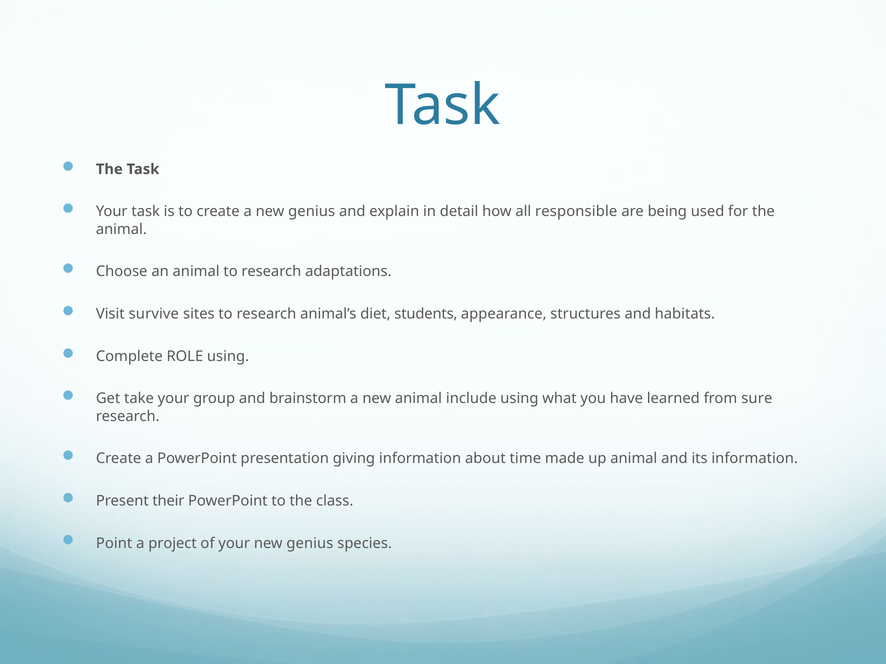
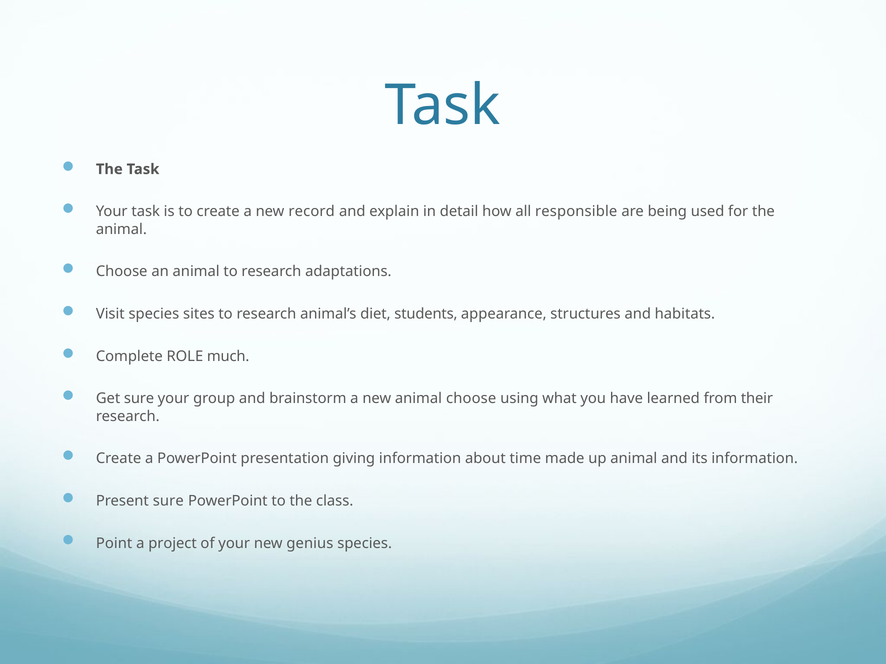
a new genius: genius -> record
Visit survive: survive -> species
ROLE using: using -> much
Get take: take -> sure
animal include: include -> choose
sure: sure -> their
Present their: their -> sure
